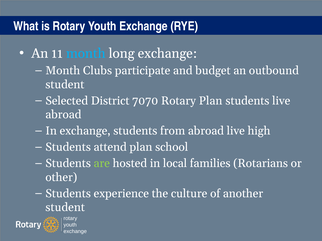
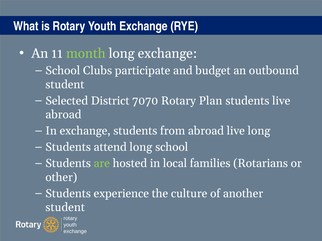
month at (86, 54) colour: light blue -> light green
Month at (63, 71): Month -> School
live high: high -> long
attend plan: plan -> long
